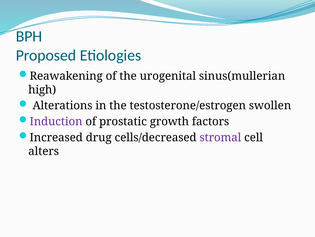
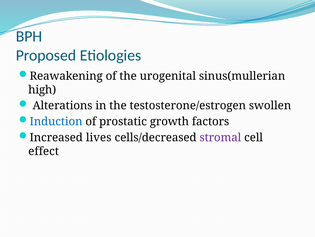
Induction colour: purple -> blue
drug: drug -> lives
alters: alters -> effect
